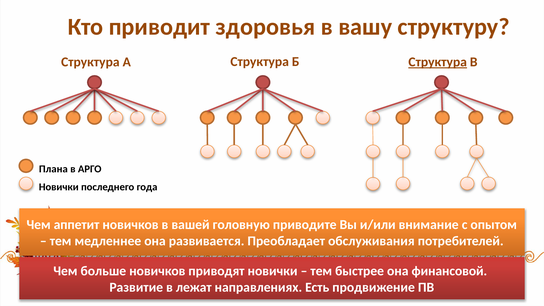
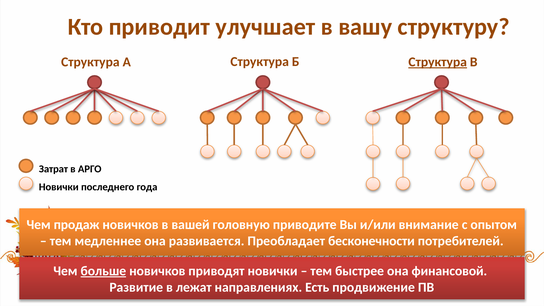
здоровья: здоровья -> улучшает
Плана: Плана -> Затрат
аппетит: аппетит -> продаж
обслуживания: обслуживания -> бесконечности
больше underline: none -> present
